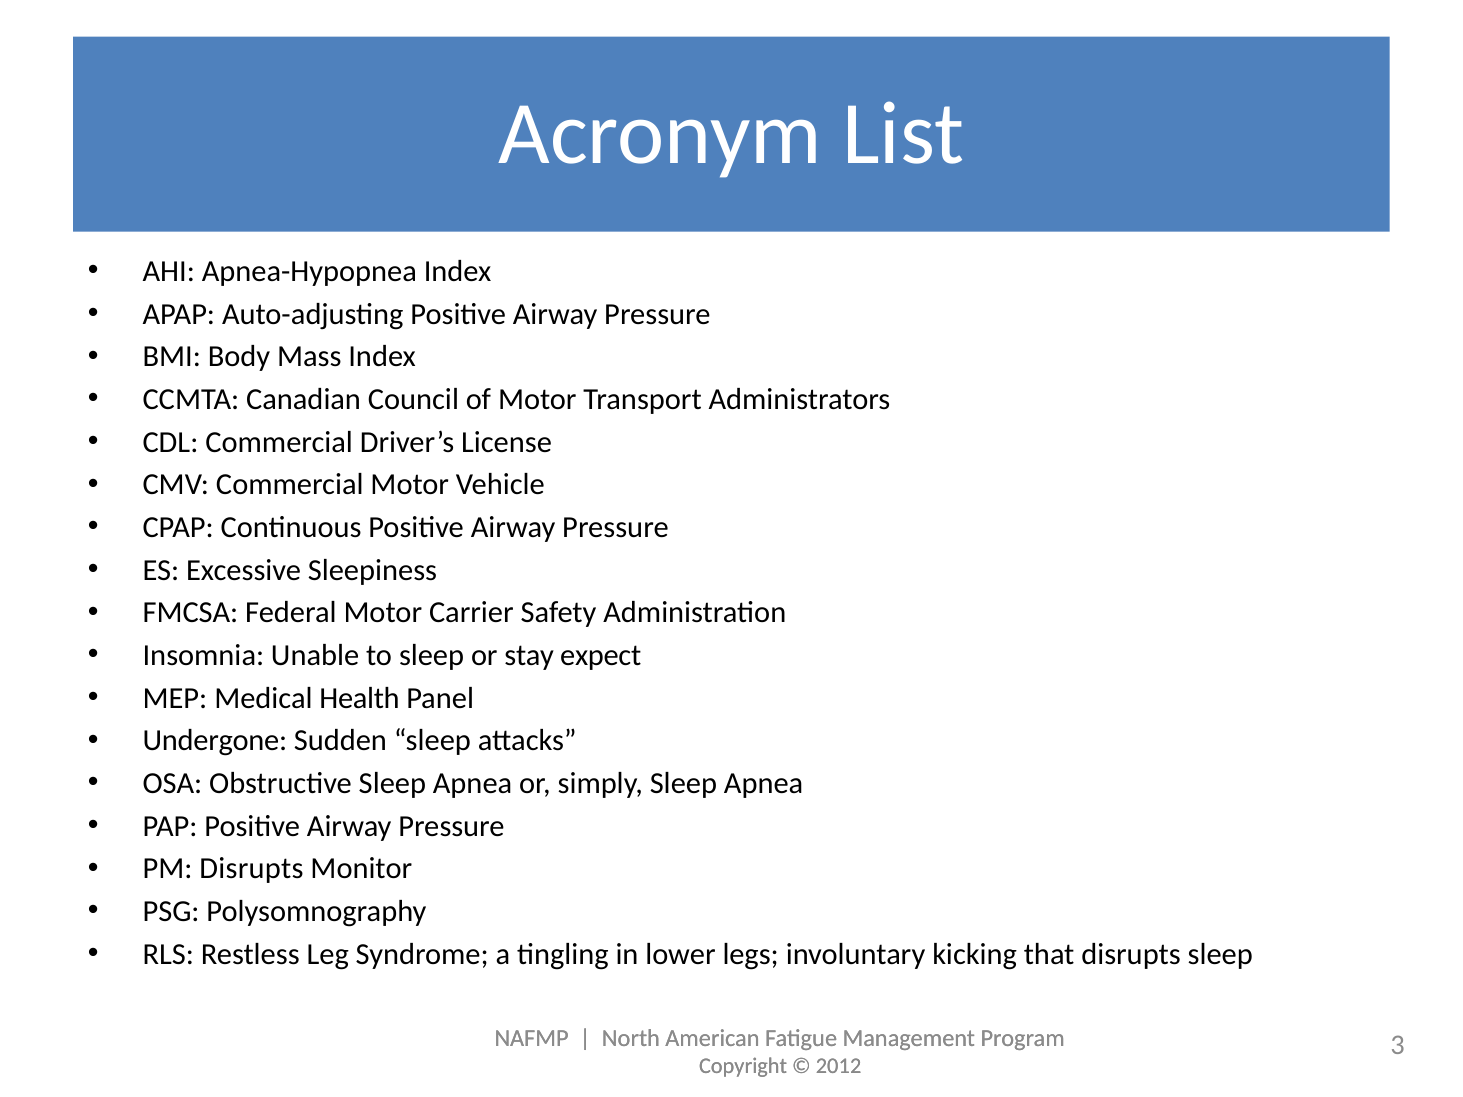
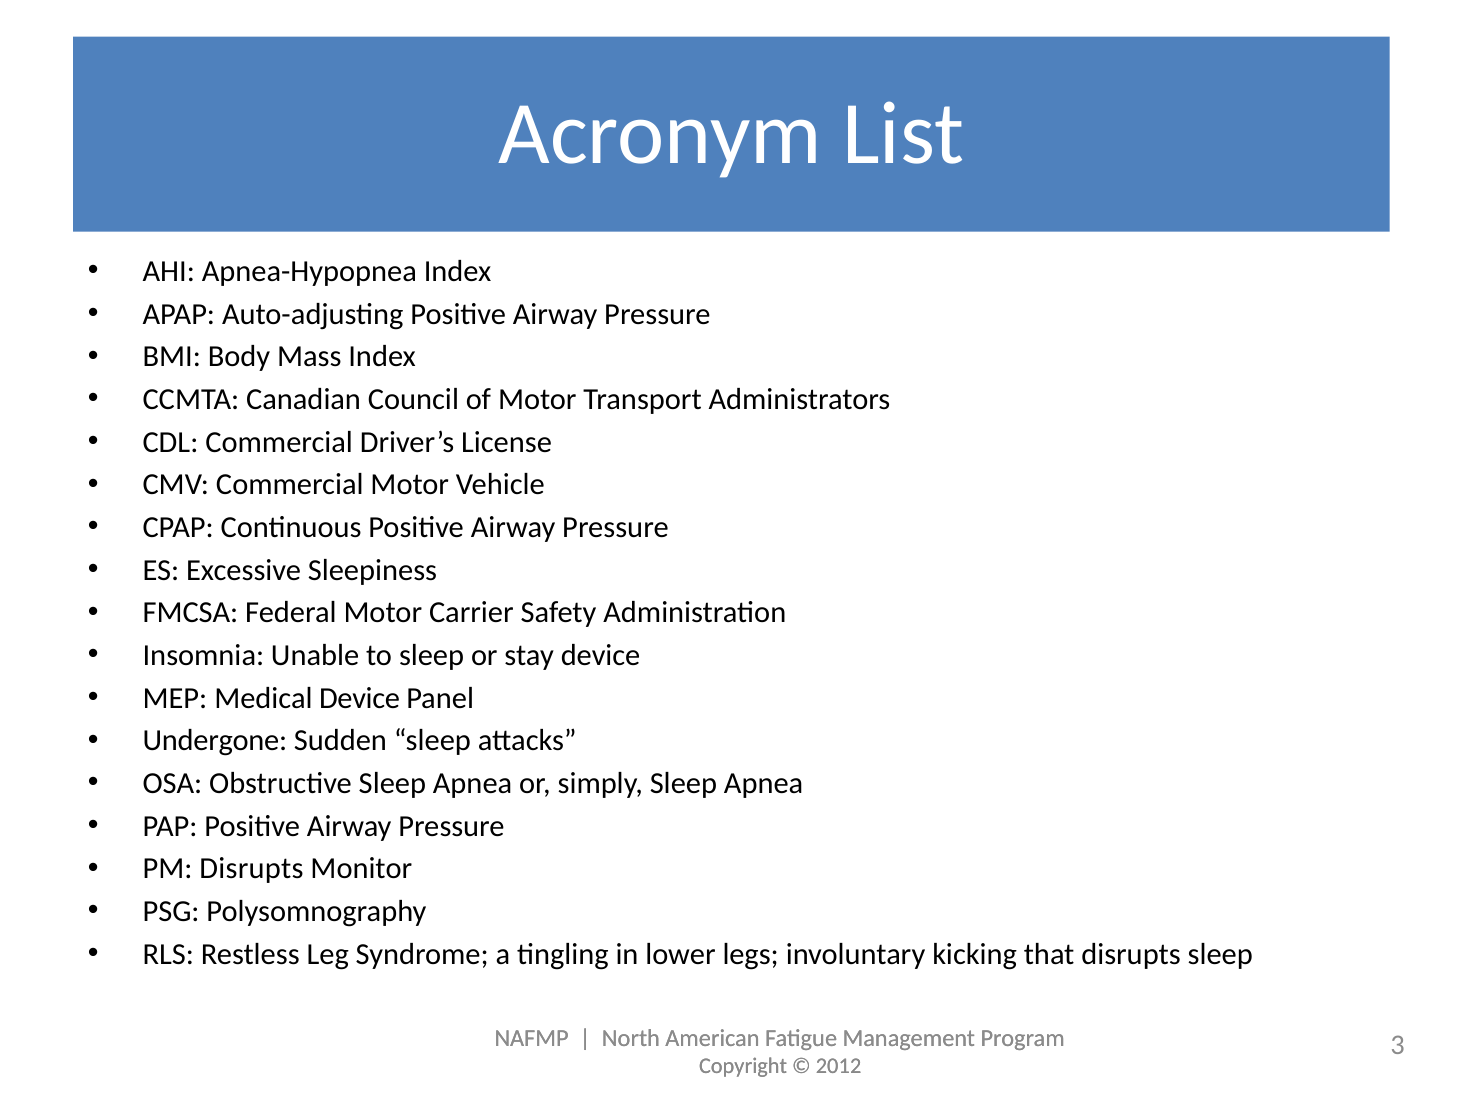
stay expect: expect -> device
Medical Health: Health -> Device
